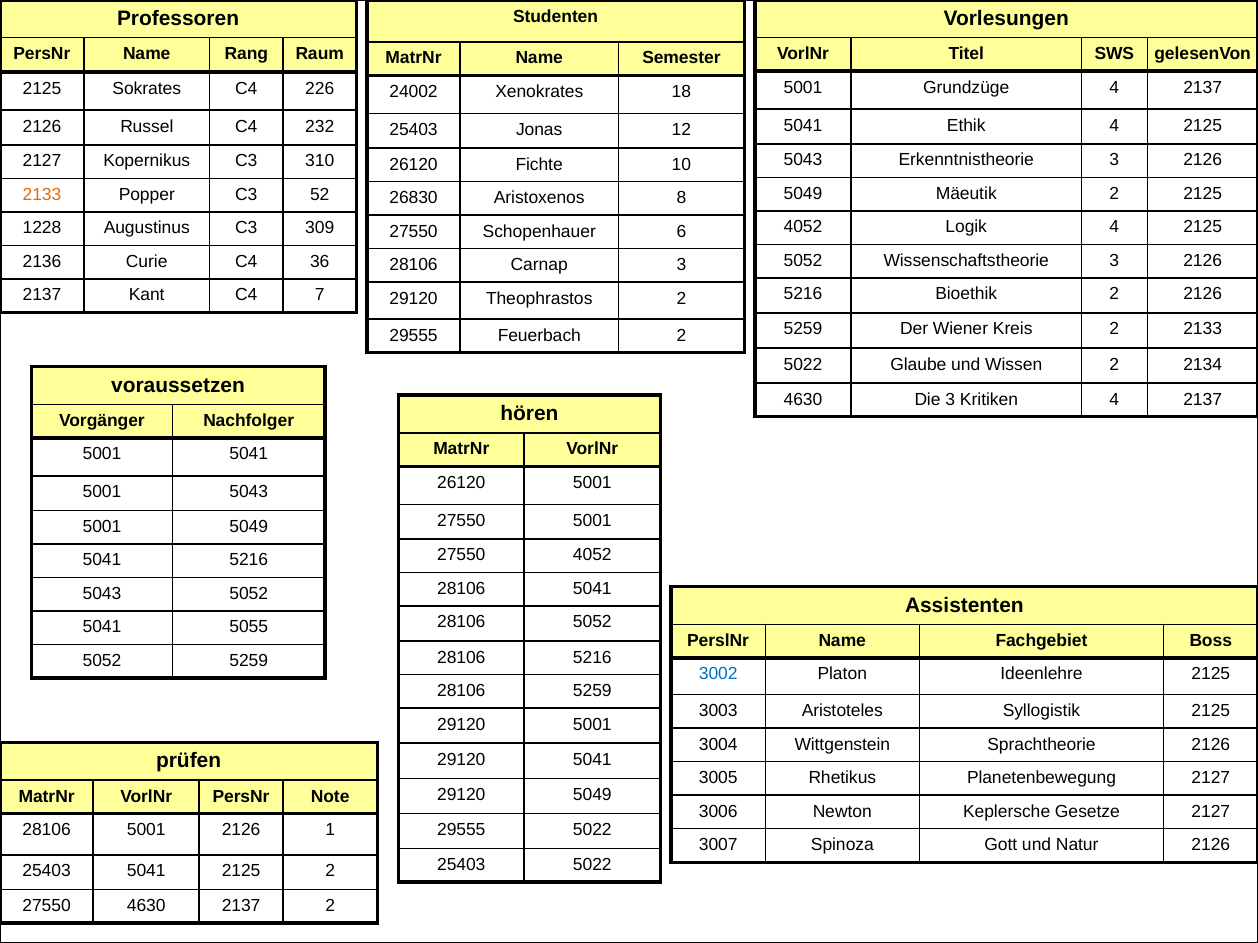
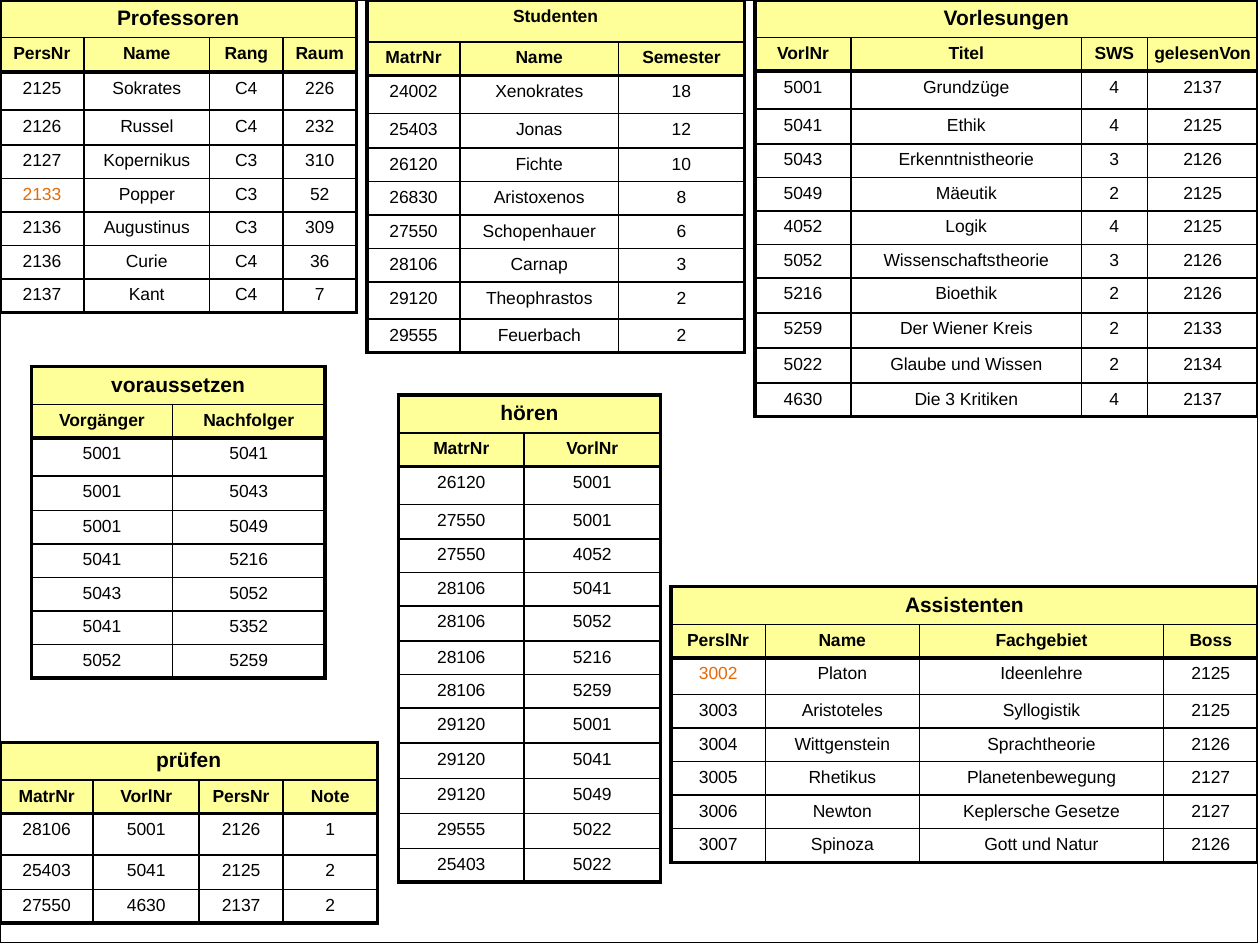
1228 at (42, 228): 1228 -> 2136
5055: 5055 -> 5352
3002 colour: blue -> orange
